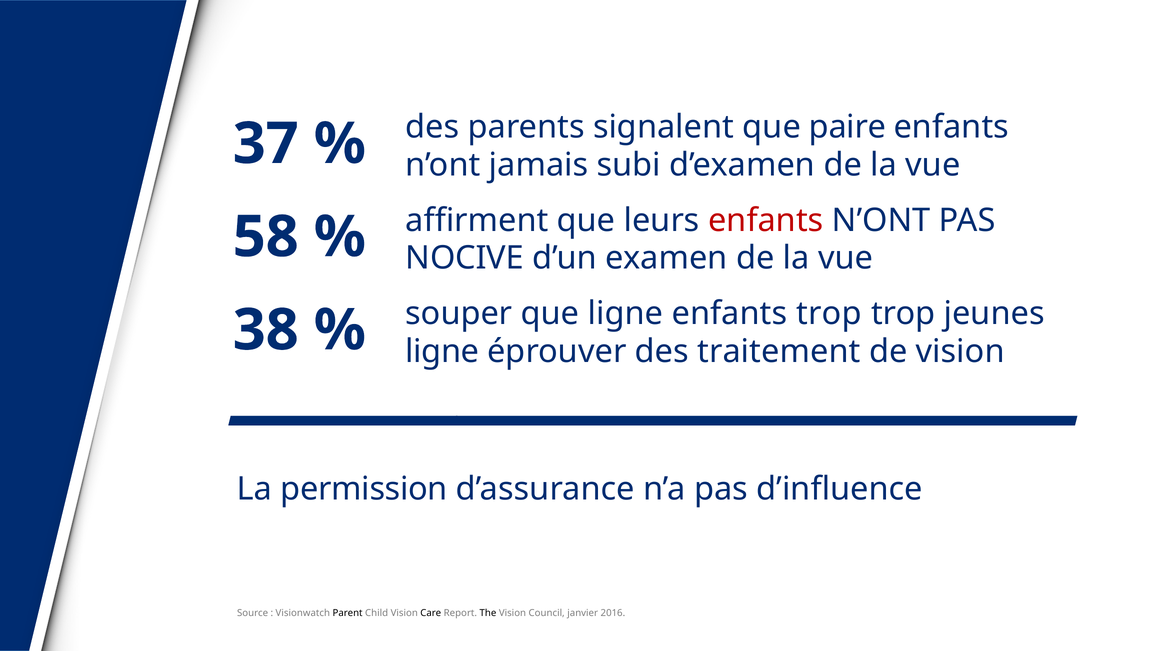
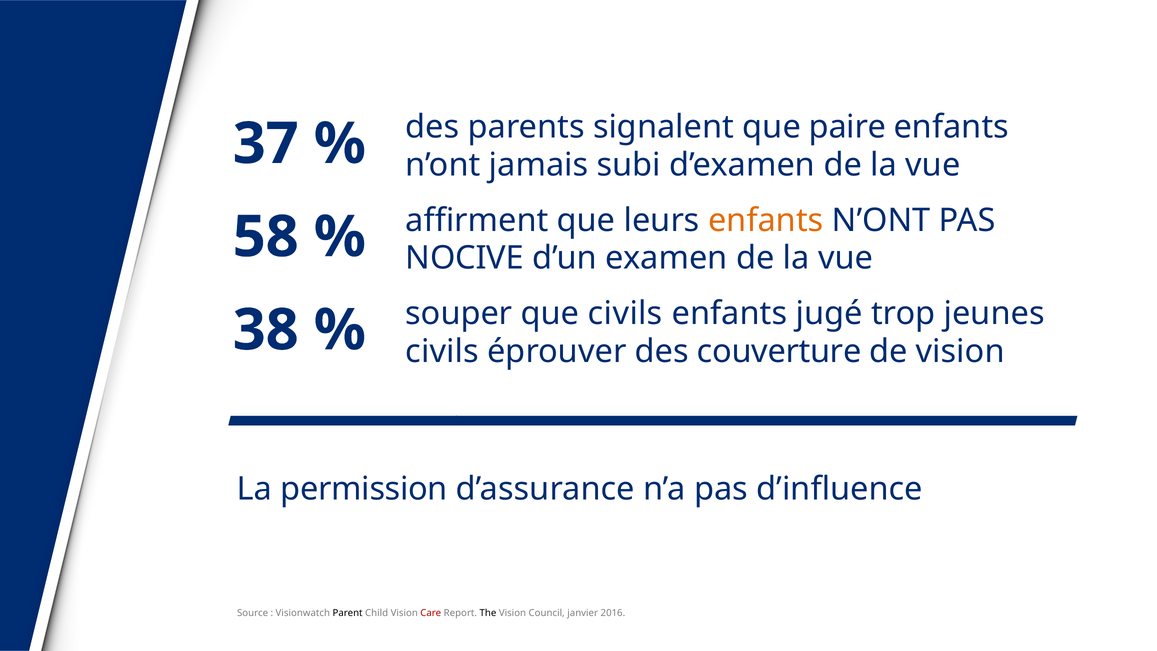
enfants at (766, 220) colour: red -> orange
que ligne: ligne -> civils
enfants trop: trop -> jugé
ligne at (442, 351): ligne -> civils
traitement: traitement -> couverture
Care colour: black -> red
